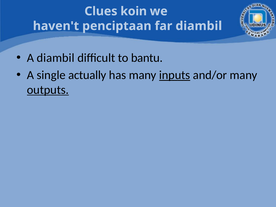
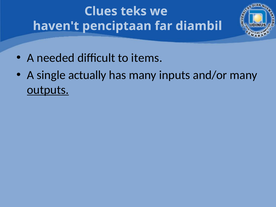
koin: koin -> teks
A diambil: diambil -> needed
bantu: bantu -> items
inputs underline: present -> none
